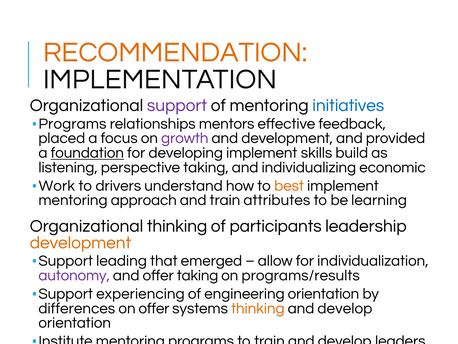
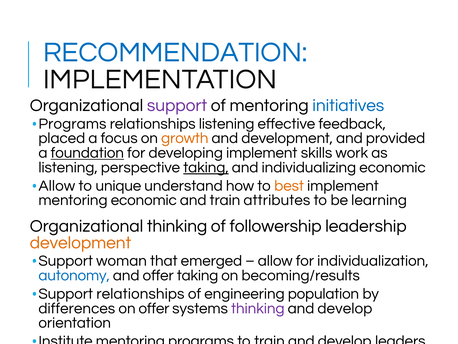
RECOMMENDATION colour: orange -> blue
relationships mentors: mentors -> listening
growth colour: purple -> orange
build: build -> work
taking at (206, 167) underline: none -> present
Work at (57, 185): Work -> Allow
drivers: drivers -> unique
mentoring approach: approach -> economic
participants: participants -> followership
leading: leading -> woman
autonomy colour: purple -> blue
programs/results: programs/results -> becoming/results
Support experiencing: experiencing -> relationships
engineering orientation: orientation -> population
thinking at (258, 308) colour: orange -> purple
